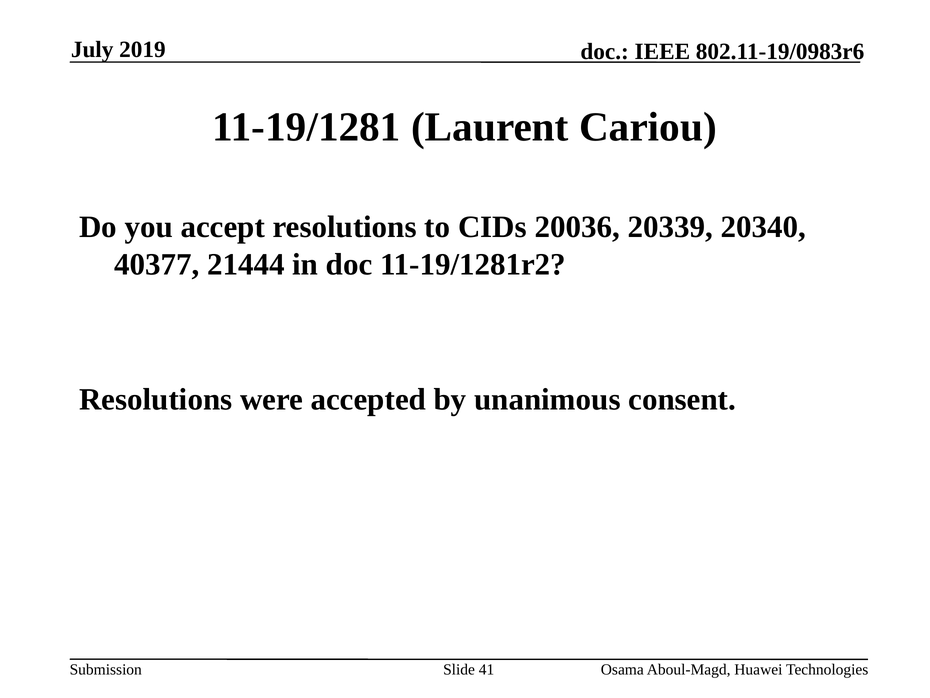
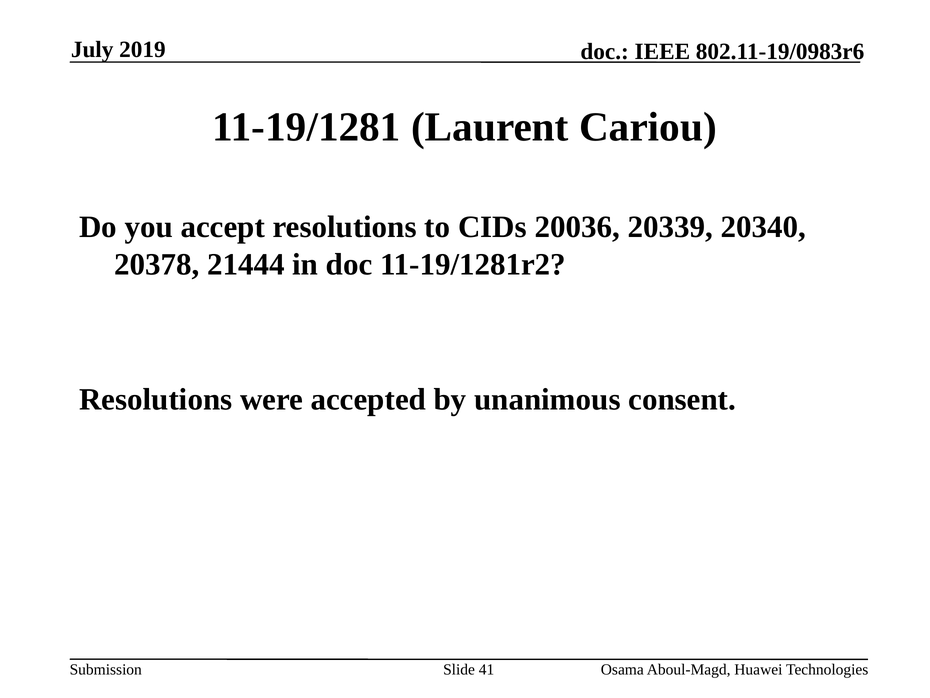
40377: 40377 -> 20378
